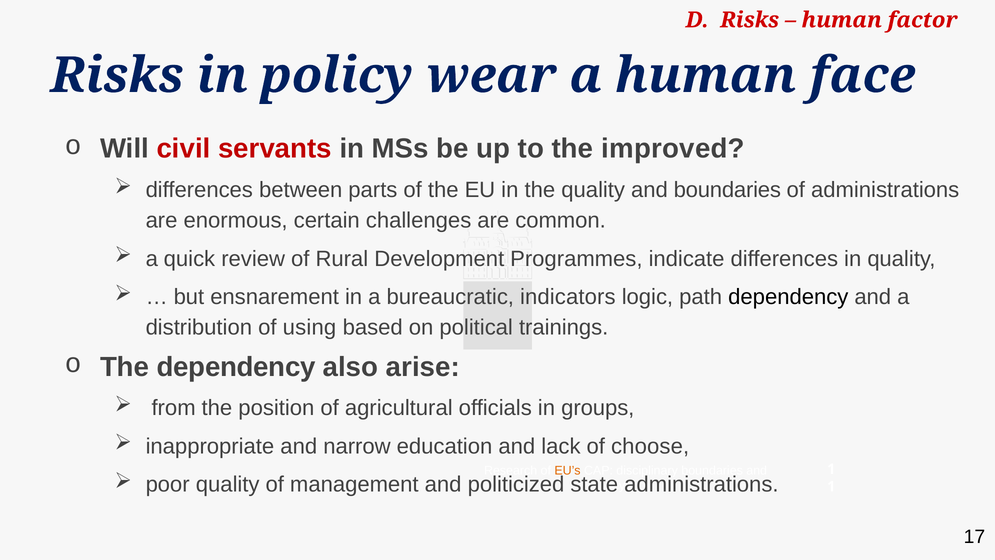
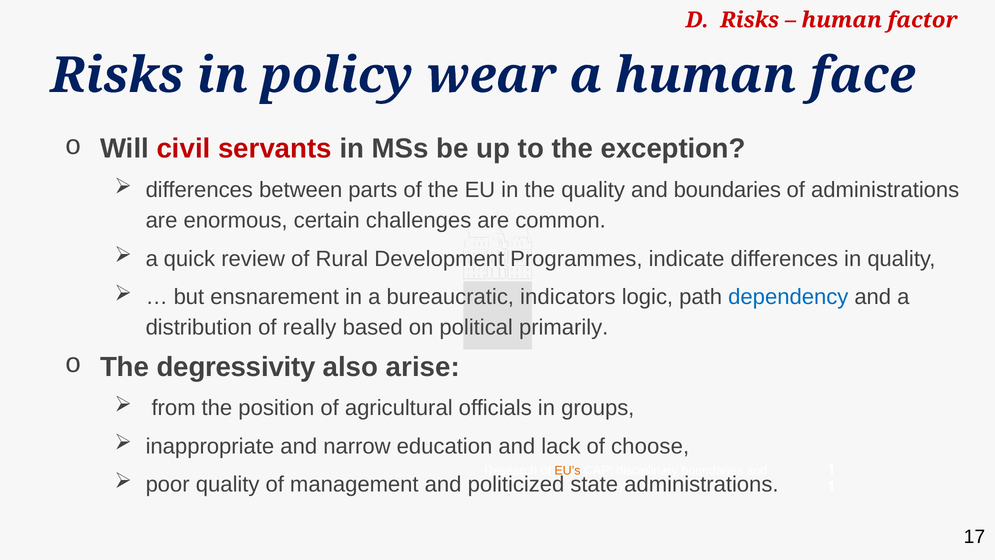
improved: improved -> exception
dependency at (788, 297) colour: black -> blue
using: using -> really
trainings: trainings -> primarily
The dependency: dependency -> degressivity
